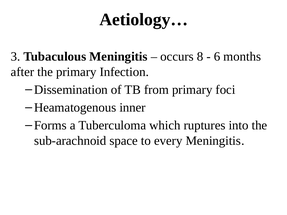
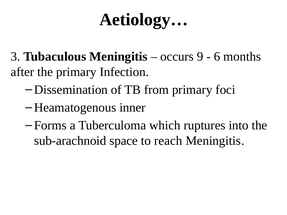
8: 8 -> 9
every: every -> reach
